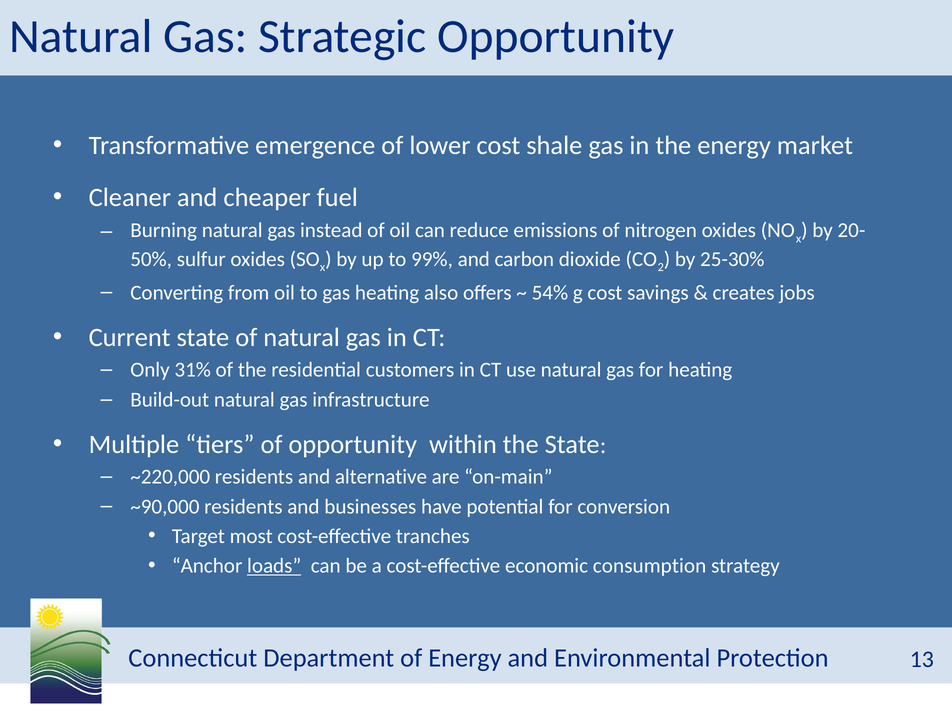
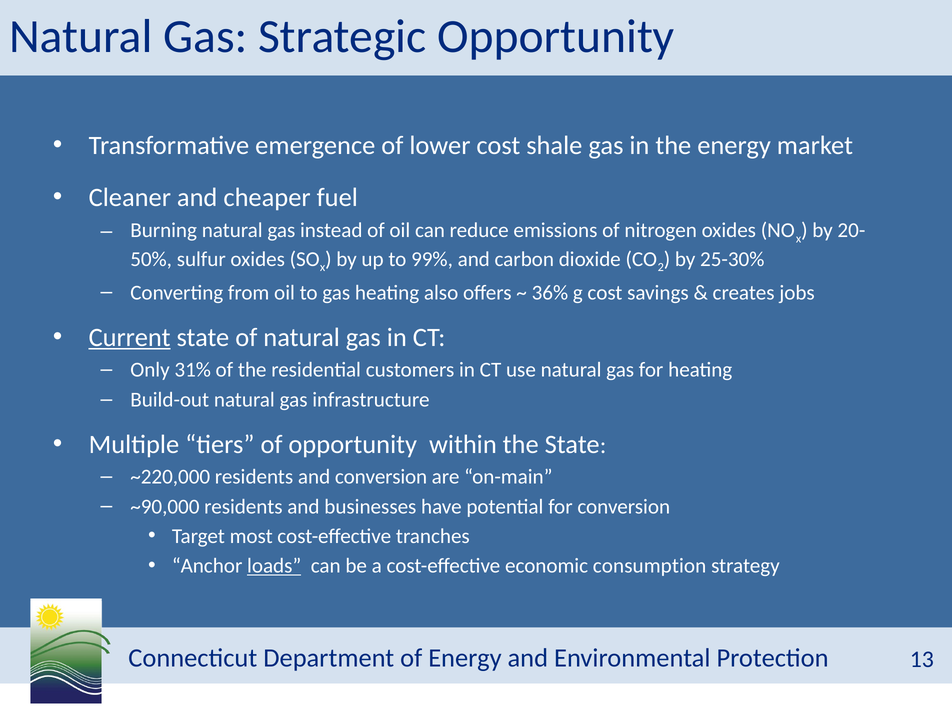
54%: 54% -> 36%
Current underline: none -> present
and alternative: alternative -> conversion
